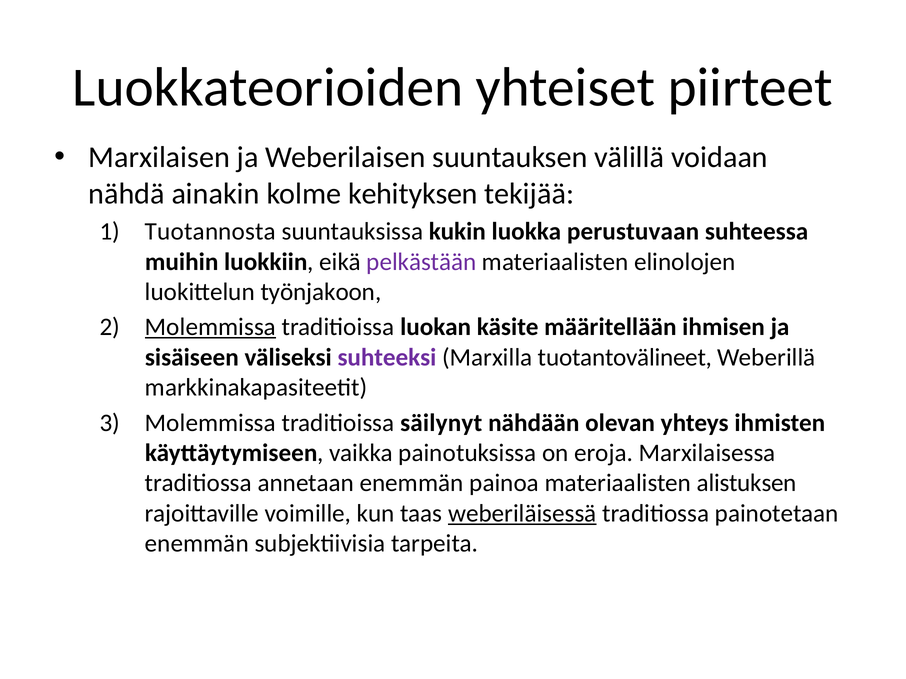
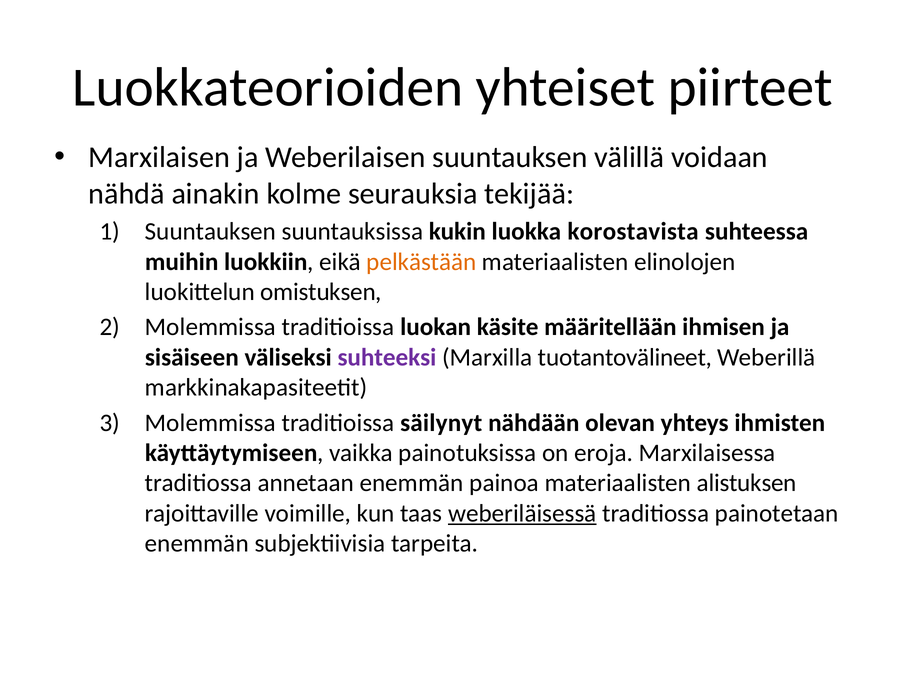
kehityksen: kehityksen -> seurauksia
Tuotannosta at (210, 232): Tuotannosta -> Suuntauksen
perustuvaan: perustuvaan -> korostavista
pelkästään colour: purple -> orange
työnjakoon: työnjakoon -> omistuksen
Molemmissa at (210, 327) underline: present -> none
